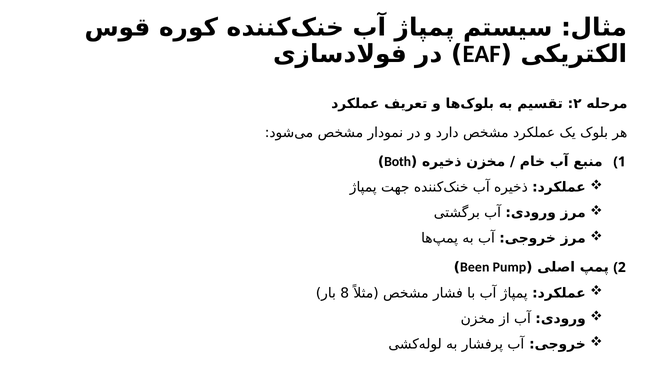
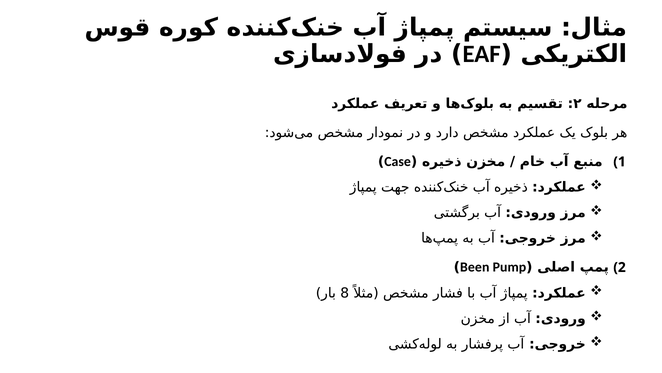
Both: Both -> Case
